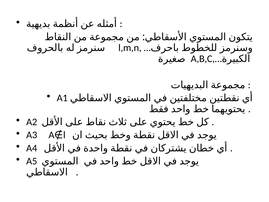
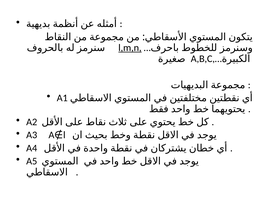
l,m,n underline: none -> present
